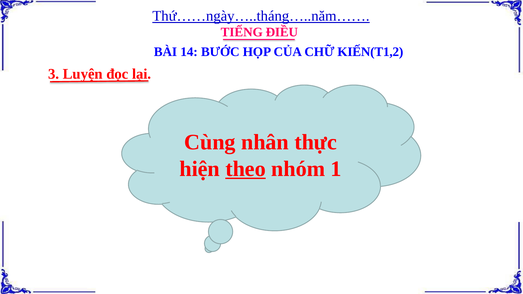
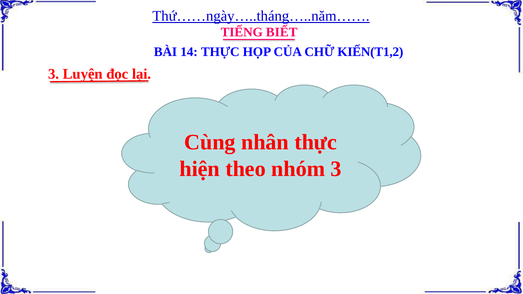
ĐIỀU: ĐIỀU -> BIẾT
14 BƯỚC: BƯỚC -> THỰC
theo underline: present -> none
nhóm 1: 1 -> 3
